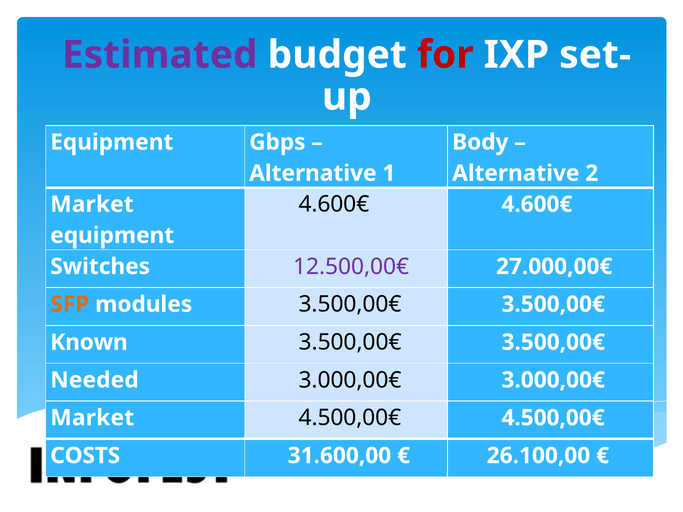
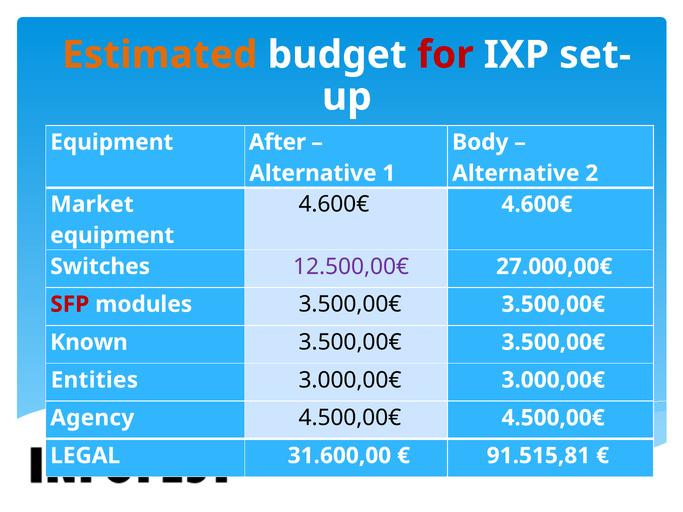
Estimated colour: purple -> orange
Gbps: Gbps -> After
SFP colour: orange -> red
Needed: Needed -> Entities
Market at (92, 418): Market -> Agency
COSTS: COSTS -> LEGAL
26.100,00: 26.100,00 -> 91.515,81
